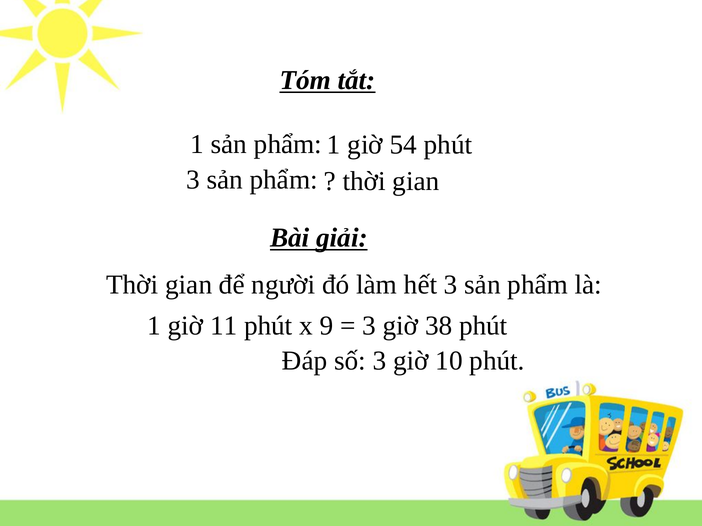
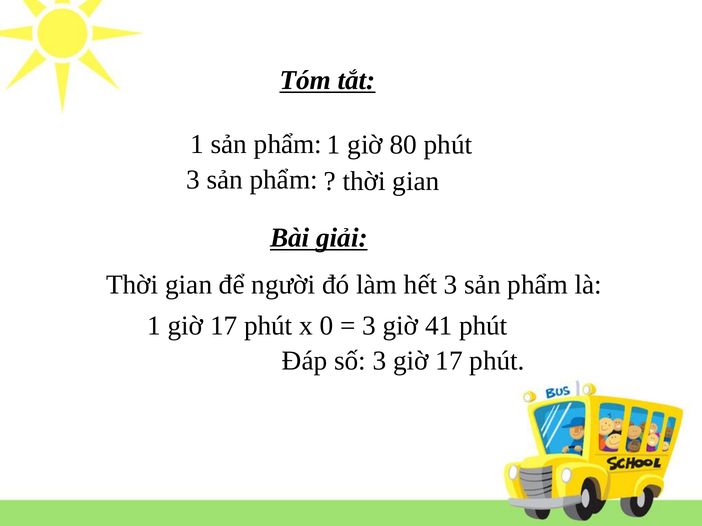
54: 54 -> 80
1 giờ 11: 11 -> 17
9: 9 -> 0
38: 38 -> 41
3 giờ 10: 10 -> 17
